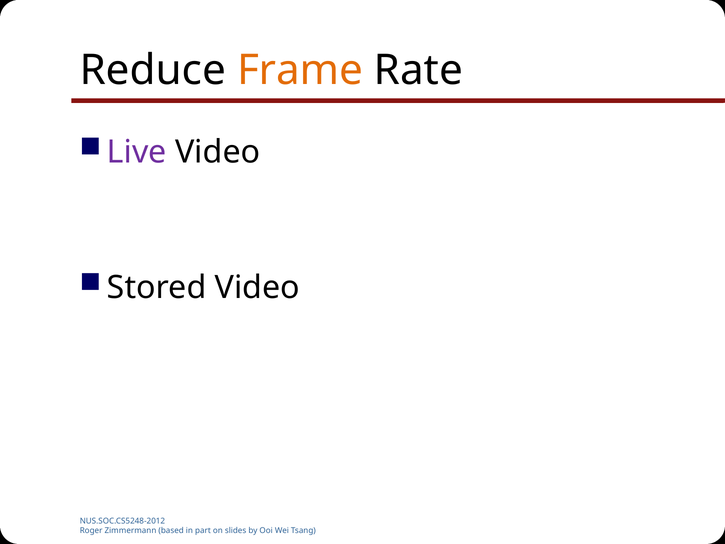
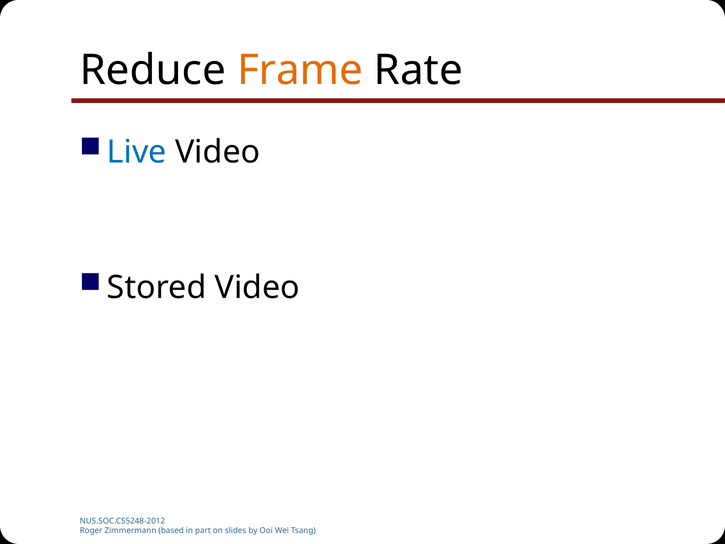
Live colour: purple -> blue
